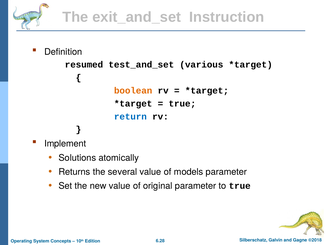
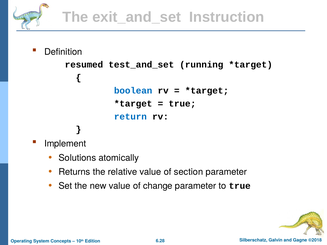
various: various -> running
boolean colour: orange -> blue
several: several -> relative
models: models -> section
original: original -> change
